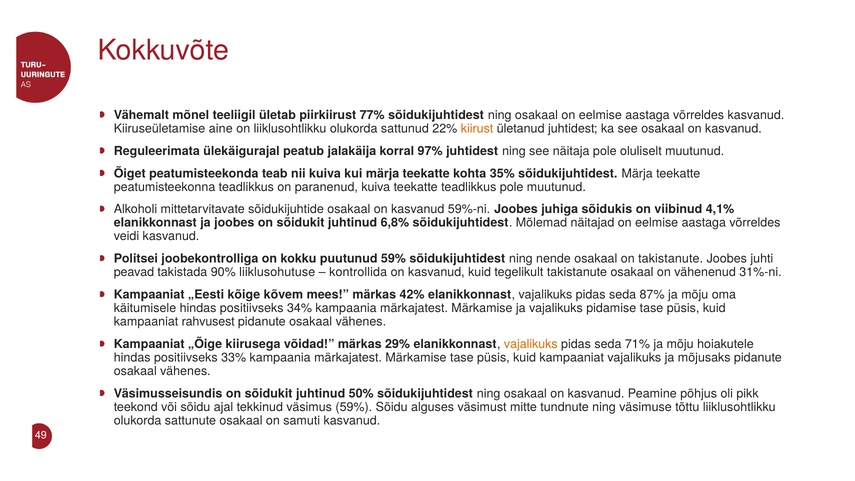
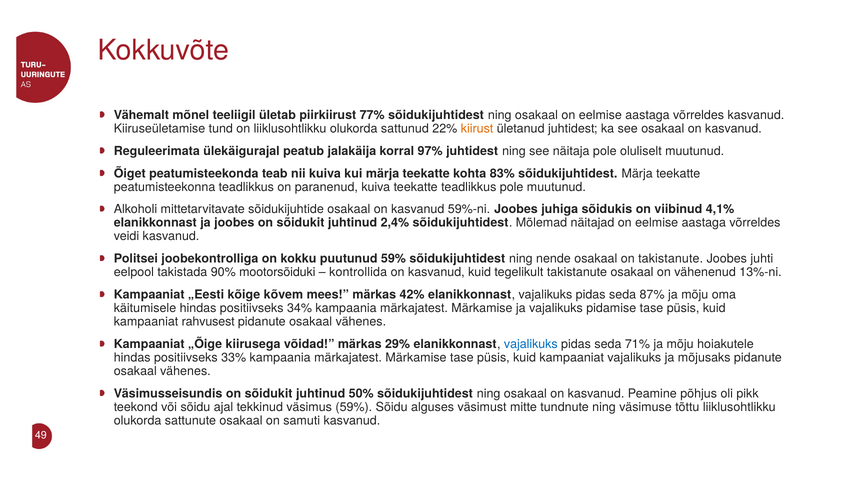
aine: aine -> tund
35%: 35% -> 83%
6,8%: 6,8% -> 2,4%
peavad: peavad -> eelpool
liiklusohutuse: liiklusohutuse -> mootorsõiduki
31%-ni: 31%-ni -> 13%-ni
vajalikuks at (531, 344) colour: orange -> blue
